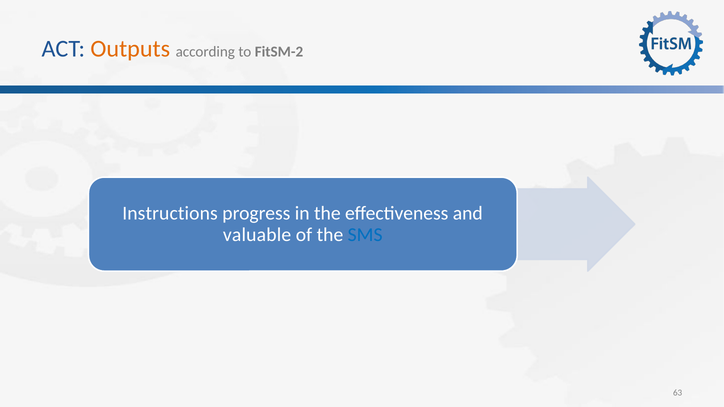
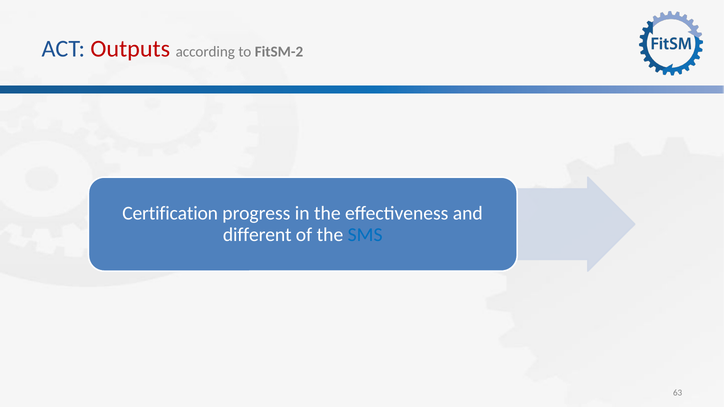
Outputs colour: orange -> red
Instructions: Instructions -> Certification
valuable: valuable -> different
